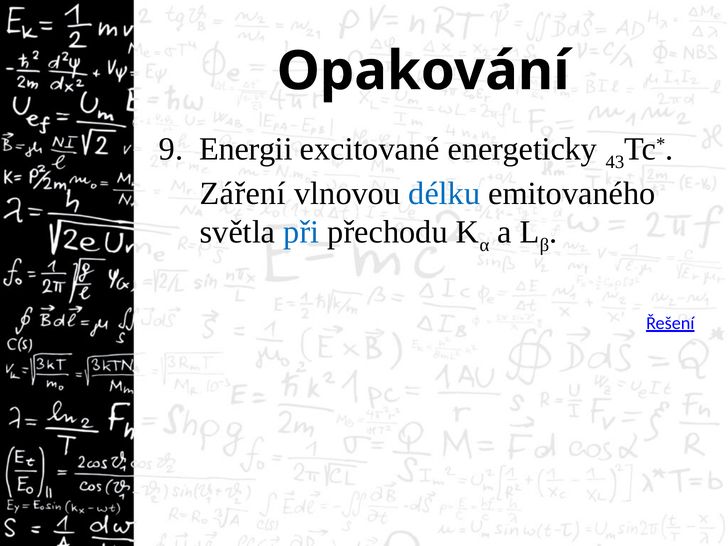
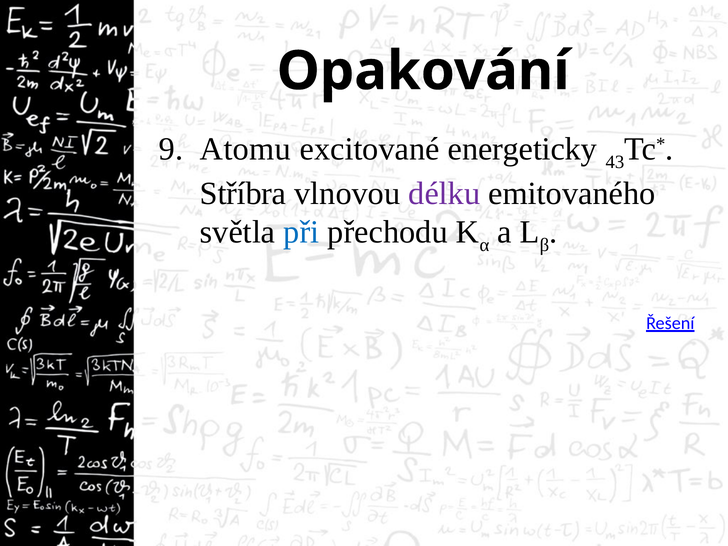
Energii: Energii -> Atomu
Záření: Záření -> Stříbra
délku colour: blue -> purple
